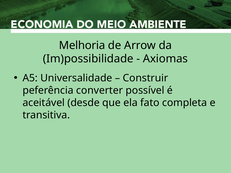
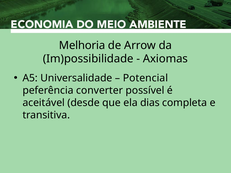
Construir: Construir -> Potencial
fato: fato -> dias
